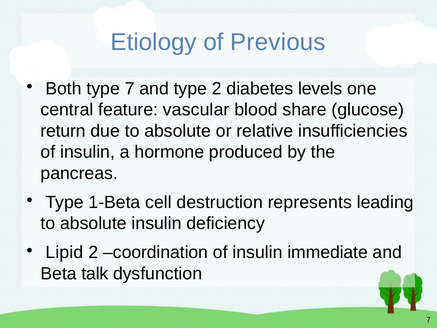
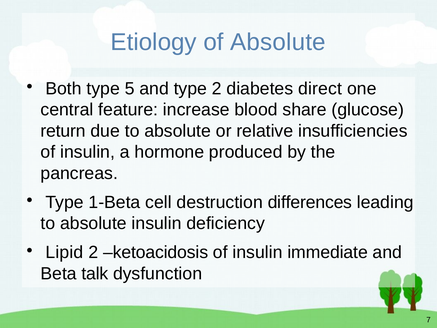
of Previous: Previous -> Absolute
type 7: 7 -> 5
levels: levels -> direct
vascular: vascular -> increase
represents: represents -> differences
coordination: coordination -> ketoacidosis
